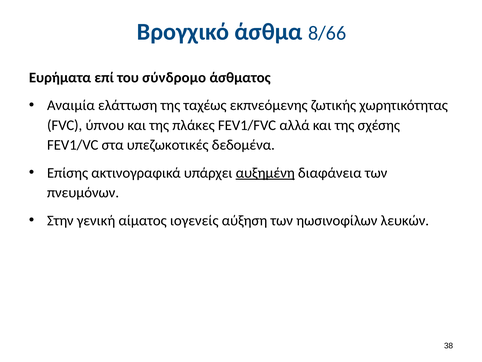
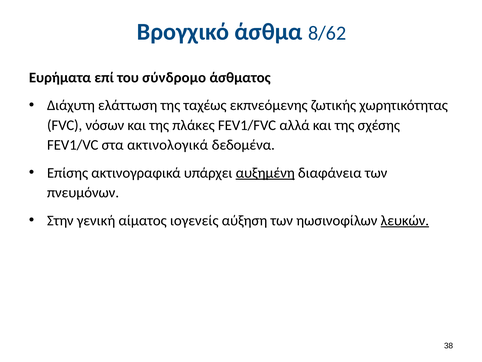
8/66: 8/66 -> 8/62
Αναιμία: Αναιμία -> Διάχυτη
ύπνου: ύπνου -> νόσων
υπεζωκοτικές: υπεζωκοτικές -> ακτινολογικά
λευκών underline: none -> present
